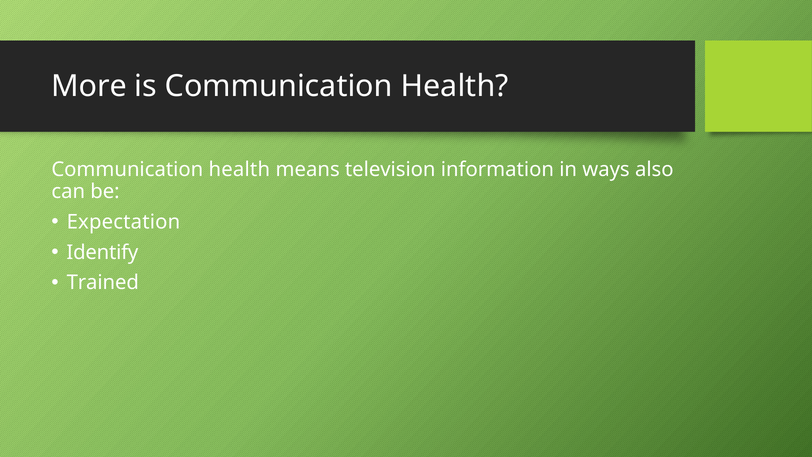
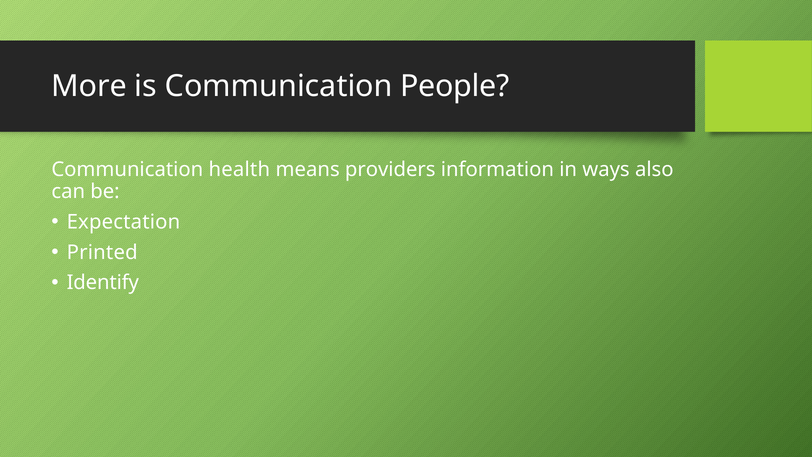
is Communication Health: Health -> People
television: television -> providers
Identify: Identify -> Printed
Trained: Trained -> Identify
